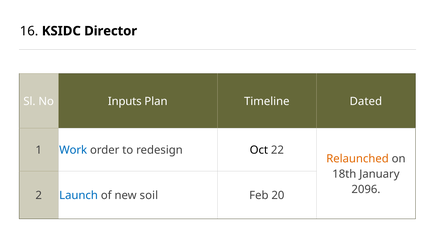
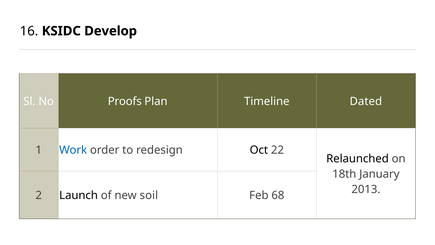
Director: Director -> Develop
Inputs: Inputs -> Proofs
Relaunched colour: orange -> black
2096: 2096 -> 2013
Launch colour: blue -> black
20: 20 -> 68
